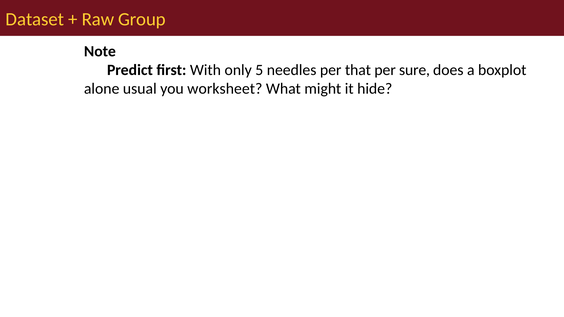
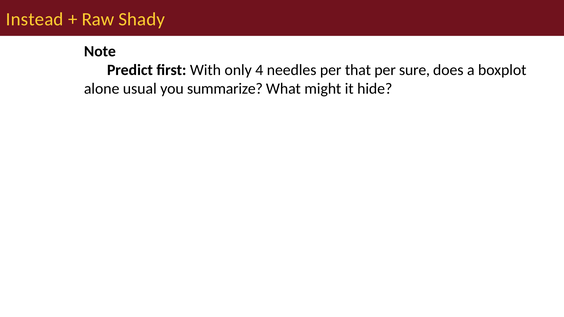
Dataset: Dataset -> Instead
Group: Group -> Shady
5: 5 -> 4
worksheet: worksheet -> summarize
